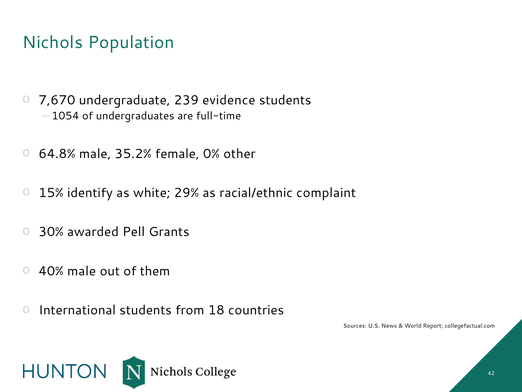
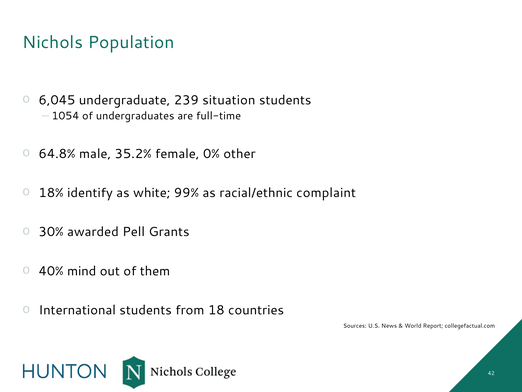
7,670: 7,670 -> 6,045
evidence: evidence -> situation
15%: 15% -> 18%
29%: 29% -> 99%
40% male: male -> mind
